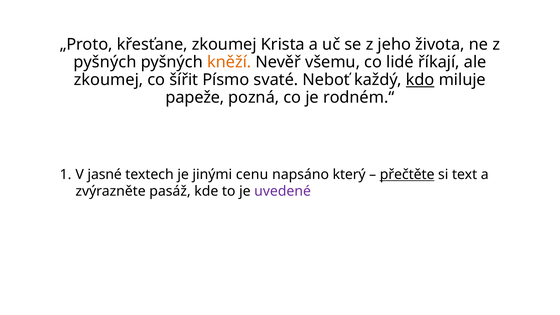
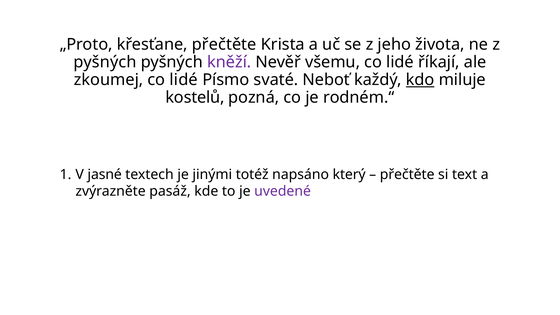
křesťane zkoumej: zkoumej -> přečtěte
kněží colour: orange -> purple
zkoumej co šířit: šířit -> lidé
papeže: papeže -> kostelů
cenu: cenu -> totéž
přečtěte at (407, 175) underline: present -> none
